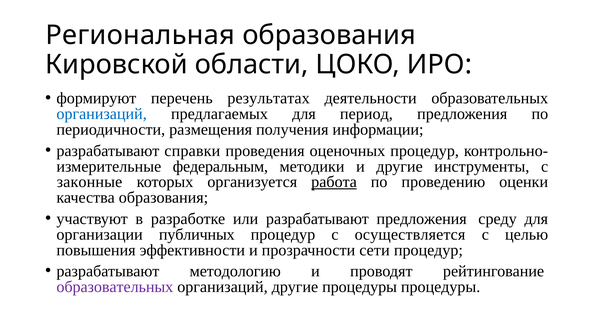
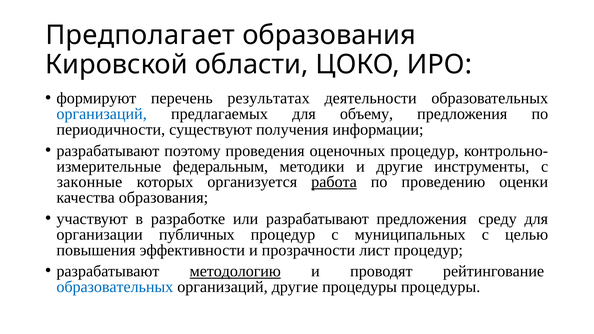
Региональная: Региональная -> Предполагает
период: период -> объему
размещения: размещения -> существуют
справки: справки -> поэтому
осуществляется: осуществляется -> муниципальных
сети: сети -> лист
методологию underline: none -> present
образовательных at (115, 287) colour: purple -> blue
